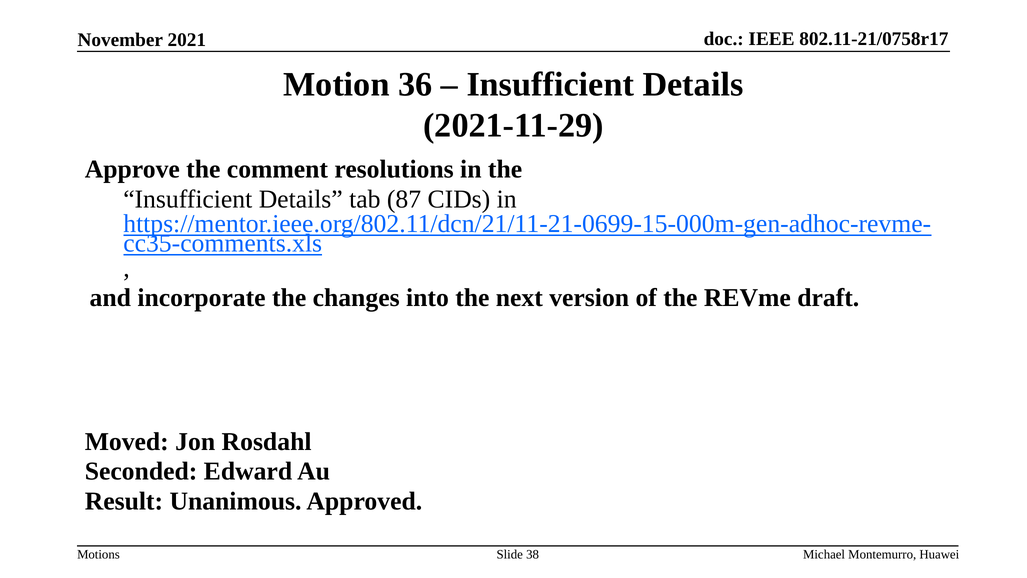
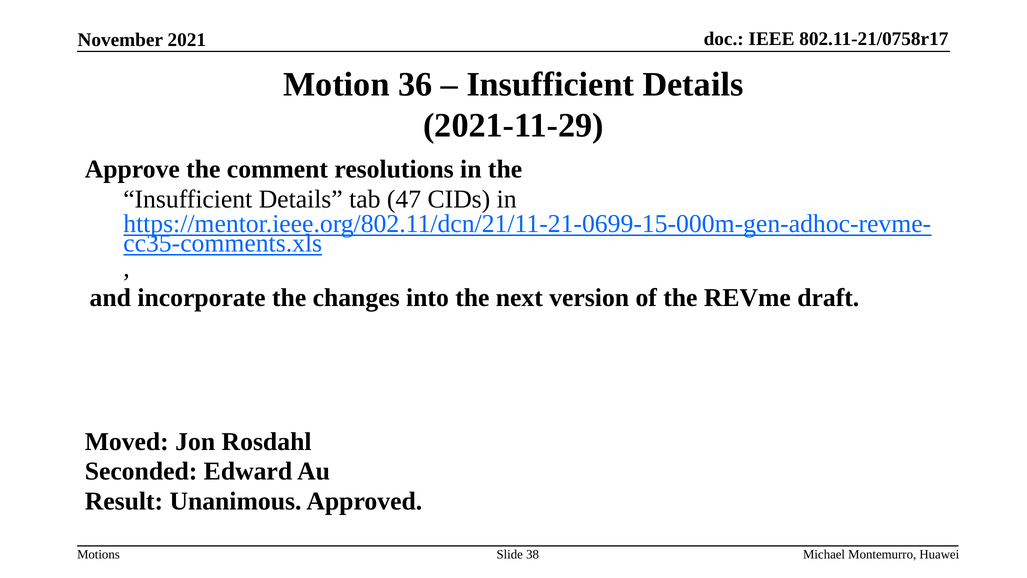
87: 87 -> 47
